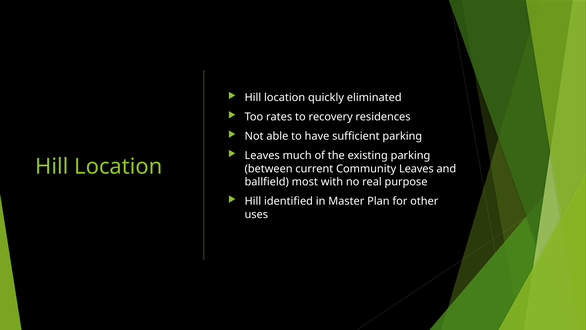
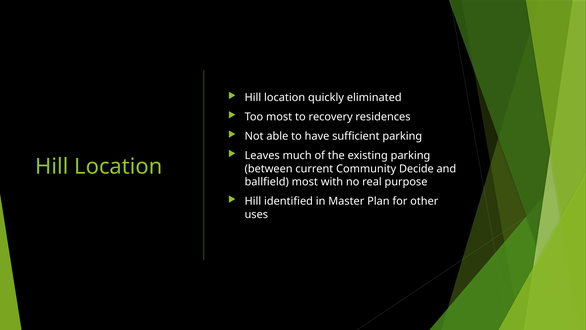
Too rates: rates -> most
Community Leaves: Leaves -> Decide
